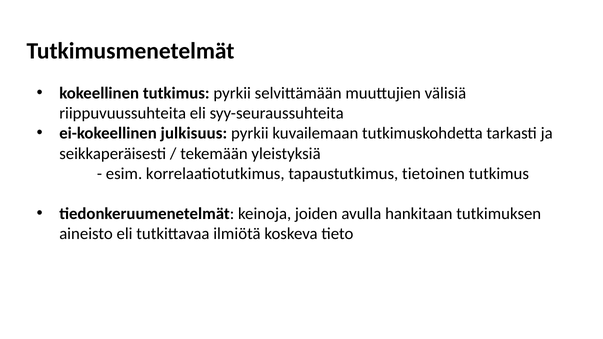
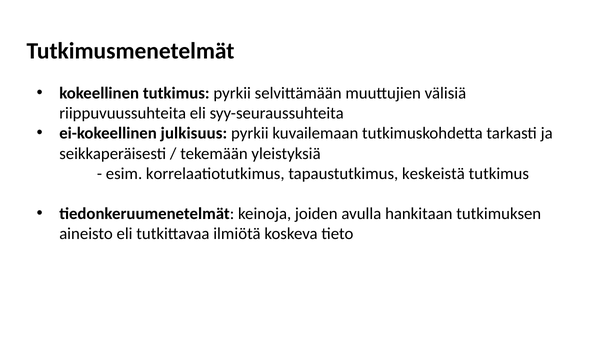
tietoinen: tietoinen -> keskeistä
